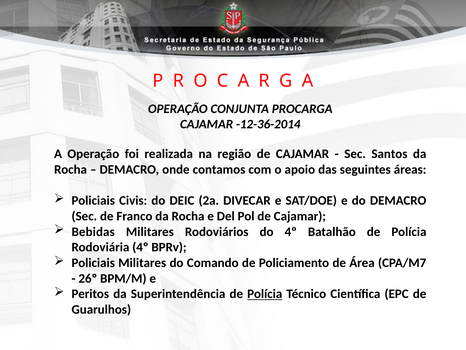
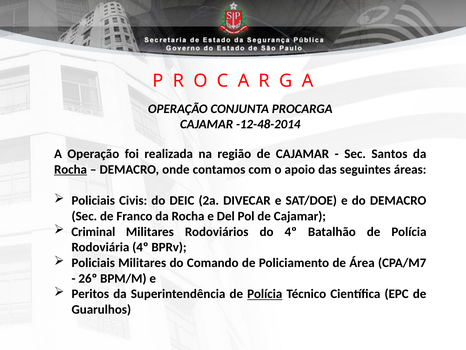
-12-36-2014: -12-36-2014 -> -12-48-2014
Rocha at (70, 169) underline: none -> present
Bebidas: Bebidas -> Criminal
